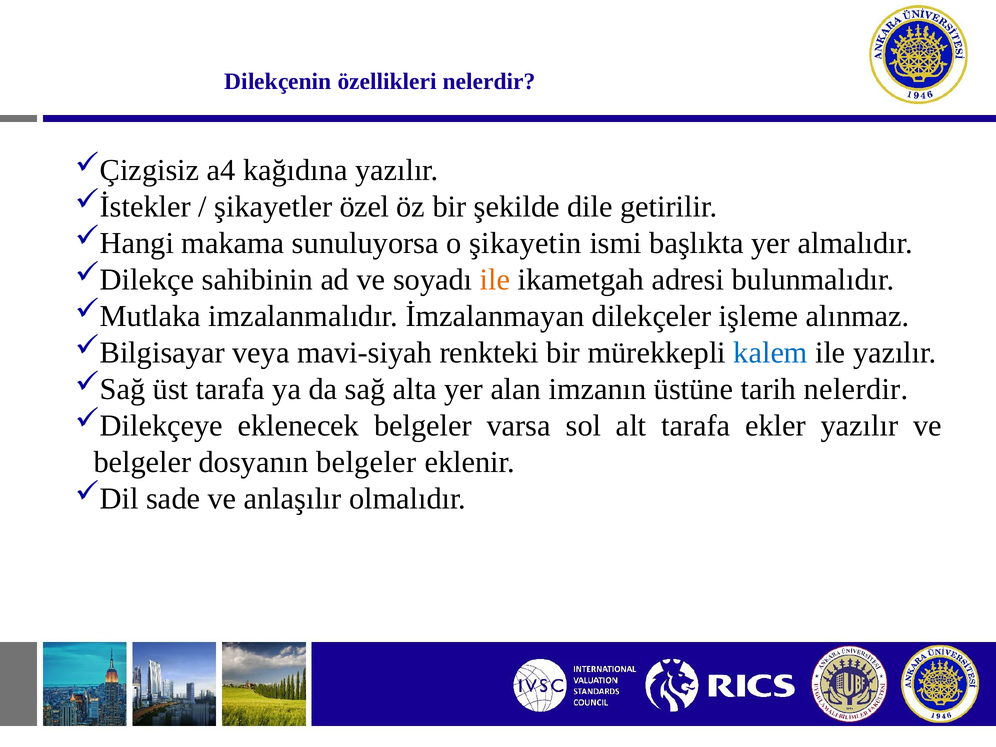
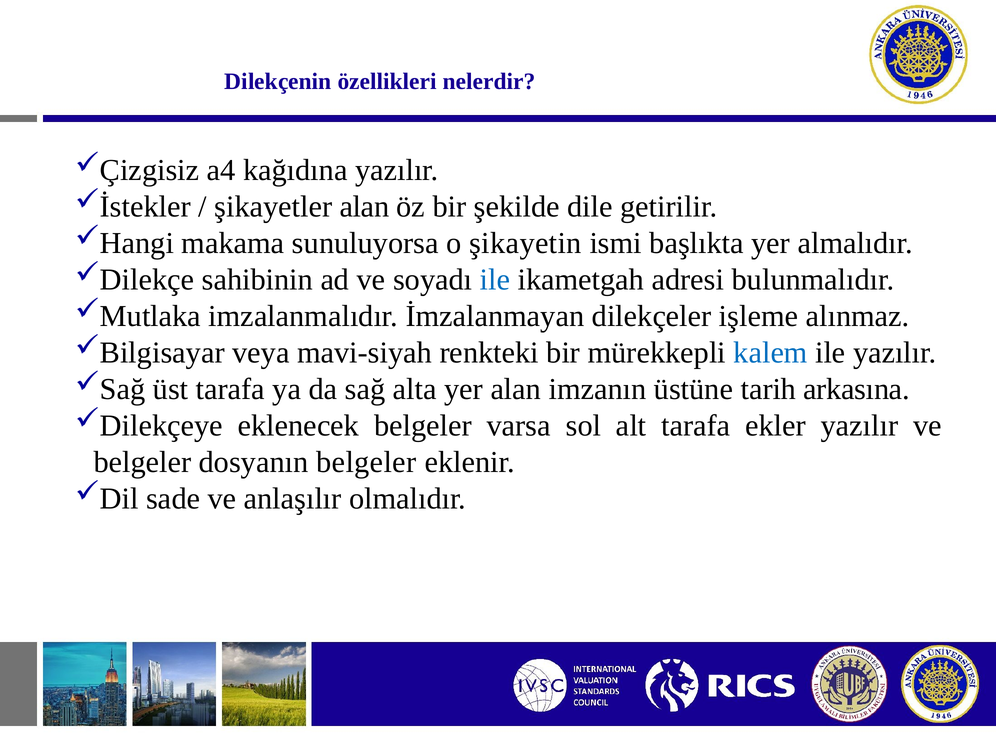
şikayetler özel: özel -> alan
ile at (495, 280) colour: orange -> blue
tarih nelerdir: nelerdir -> arkasına
